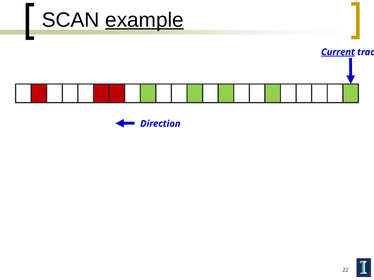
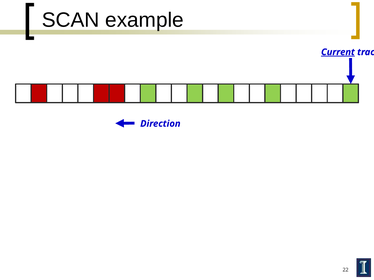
example underline: present -> none
